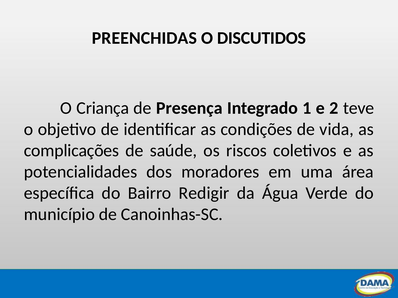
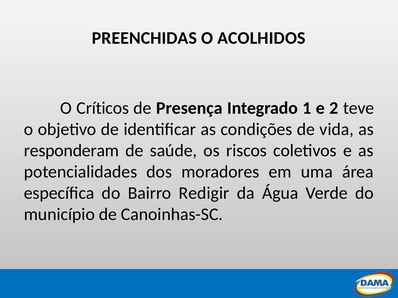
DISCUTIDOS: DISCUTIDOS -> ACOLHIDOS
Criança: Criança -> Críticos
complicações: complicações -> responderam
